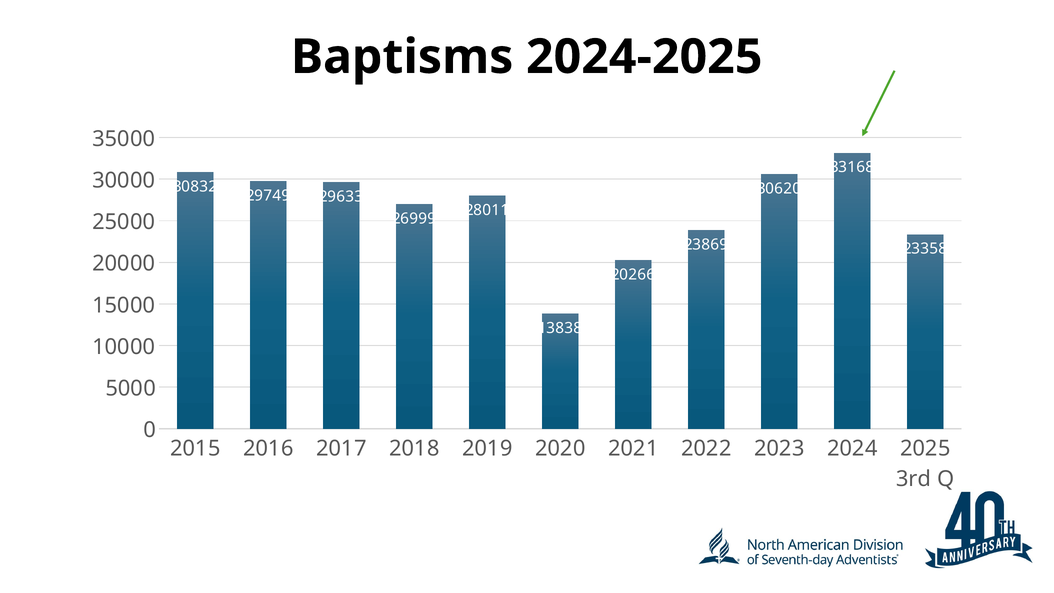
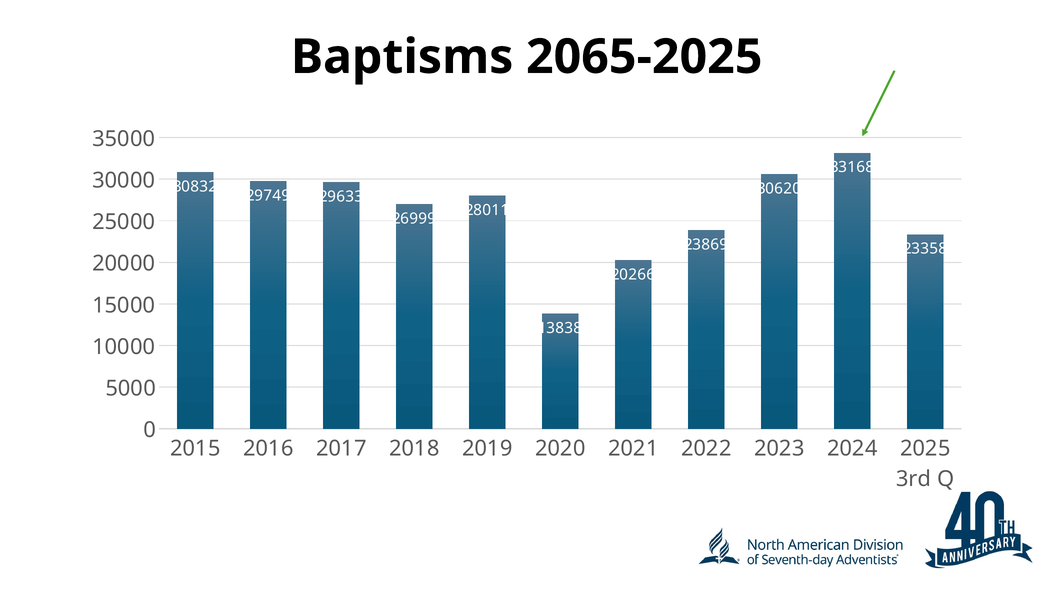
2024-2025: 2024-2025 -> 2065-2025
